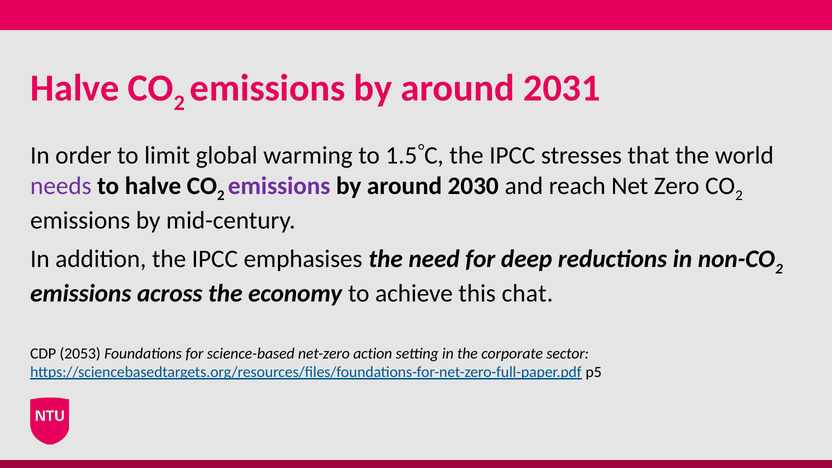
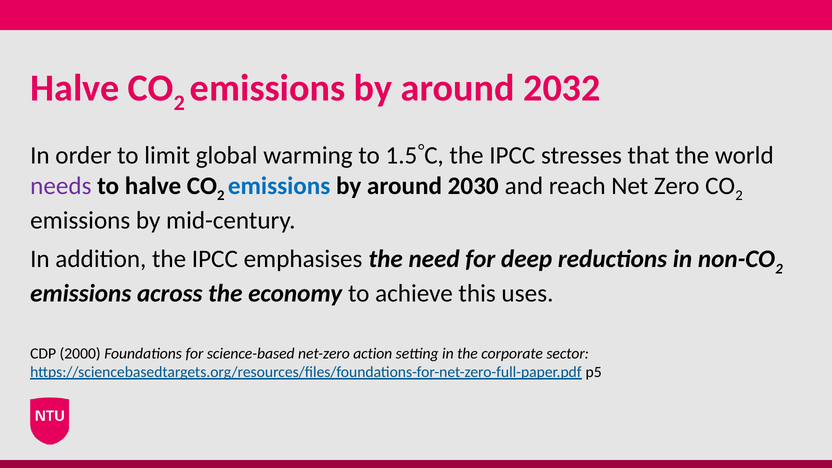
2031: 2031 -> 2032
emissions at (279, 186) colour: purple -> blue
chat: chat -> uses
2053: 2053 -> 2000
